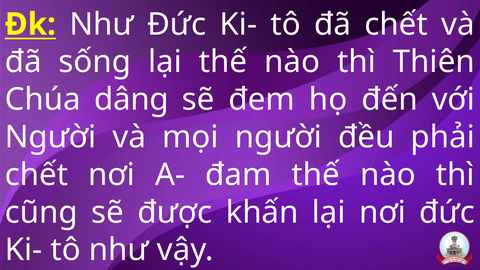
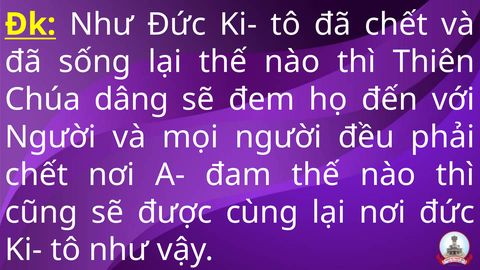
khấn: khấn -> cùng
